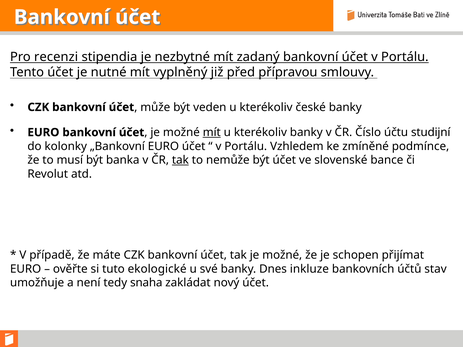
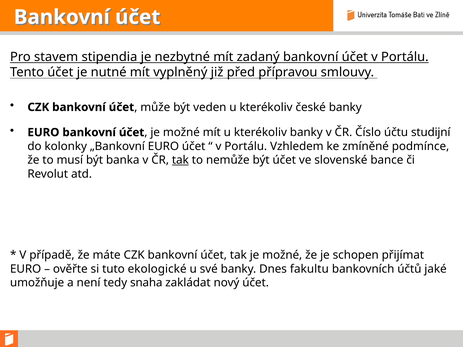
recenzi: recenzi -> stavem
mít at (212, 133) underline: present -> none
inkluze: inkluze -> fakultu
stav: stav -> jaké
